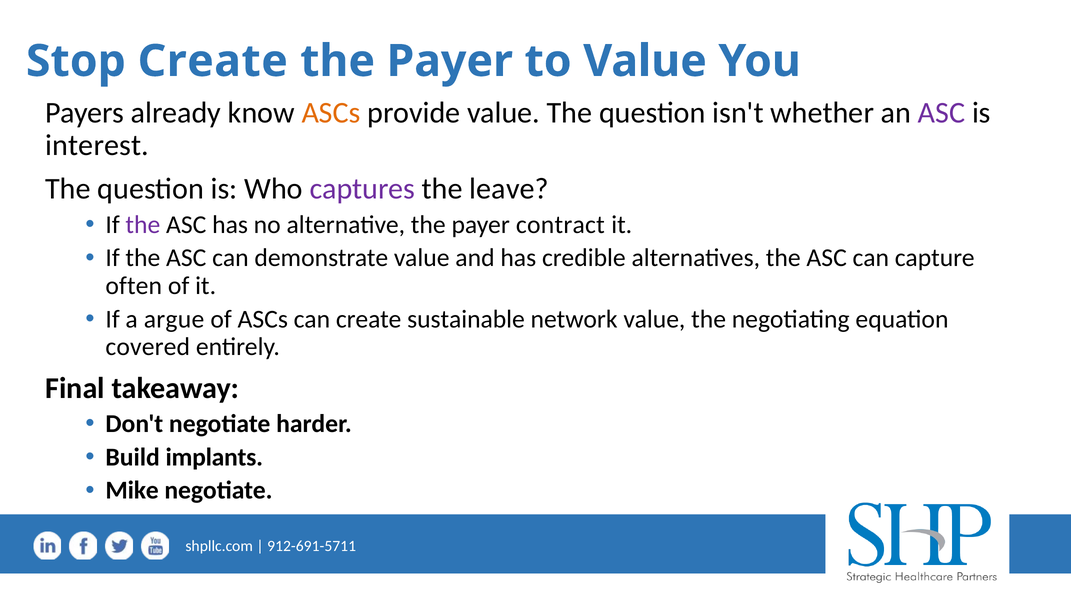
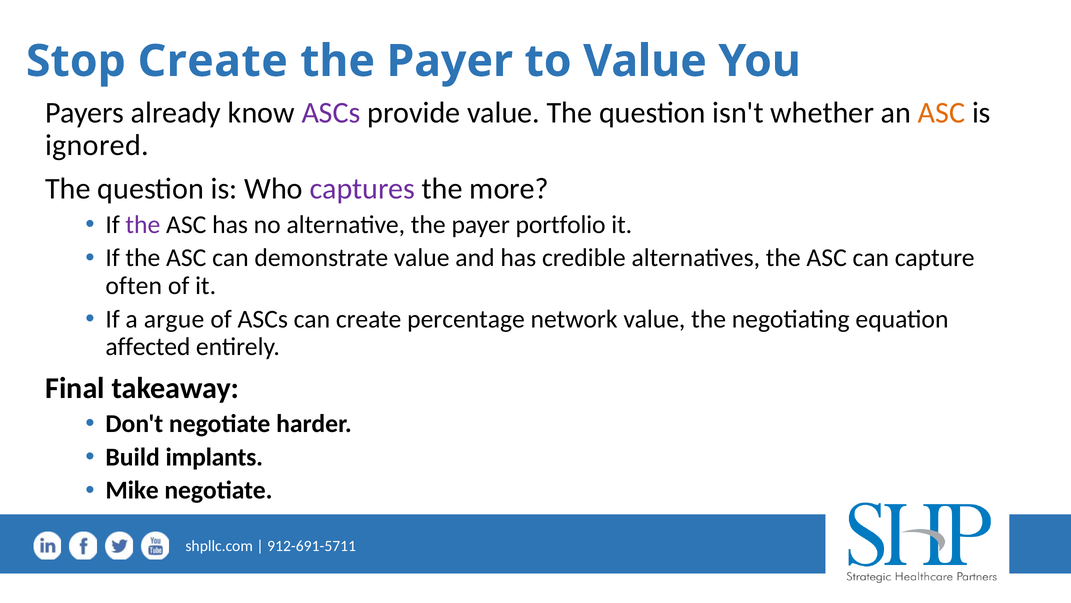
ASCs at (331, 112) colour: orange -> purple
ASC at (942, 112) colour: purple -> orange
interest: interest -> ignored
leave: leave -> more
contract: contract -> portfolio
sustainable: sustainable -> percentage
covered: covered -> affected
